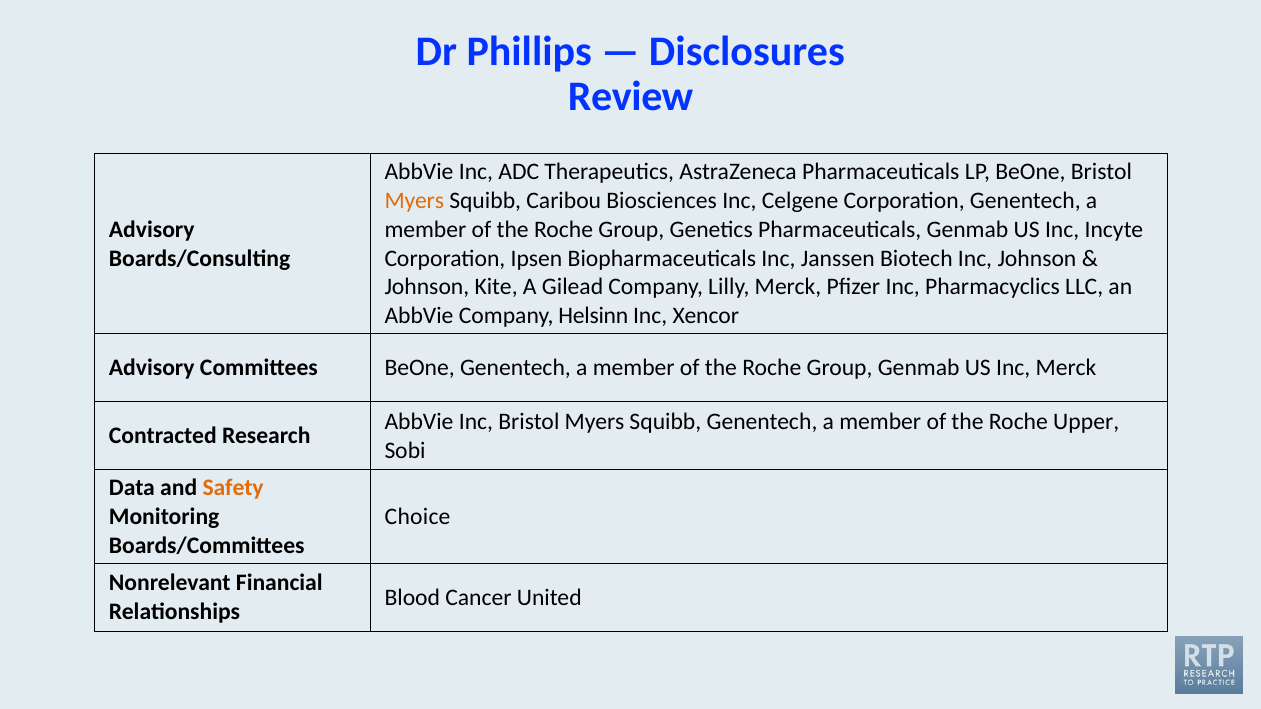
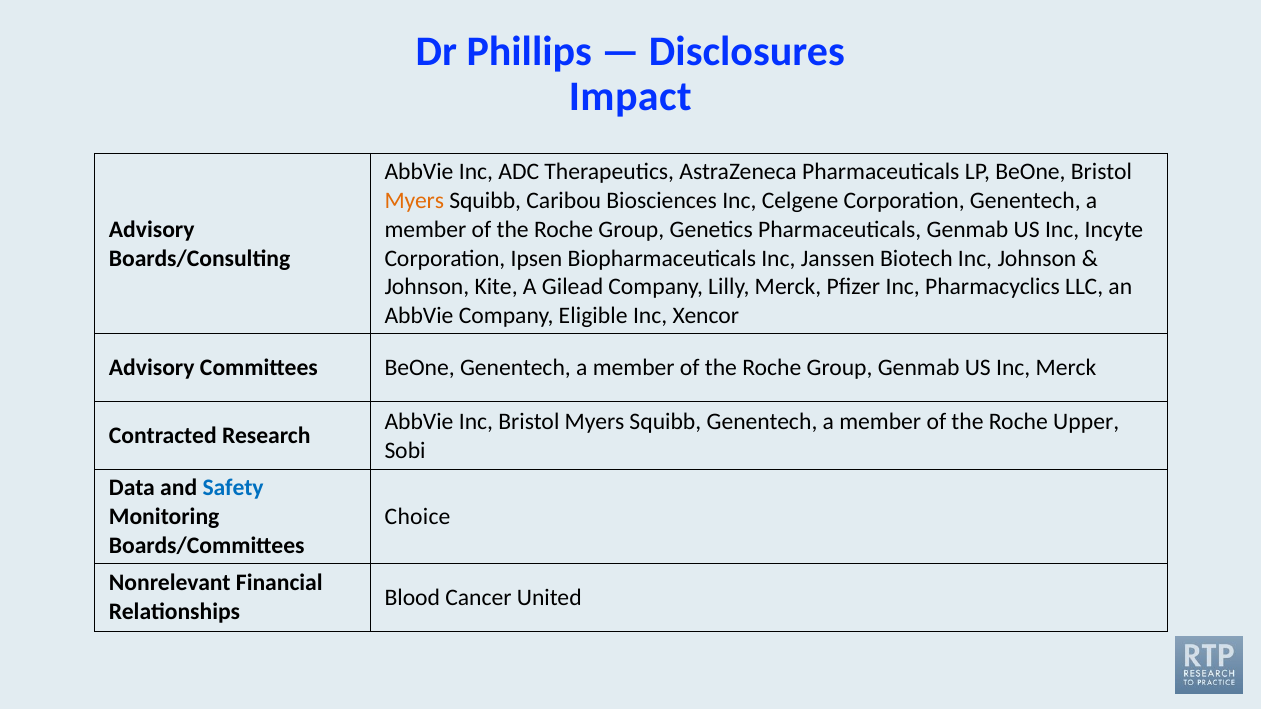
Review: Review -> Impact
Helsinn: Helsinn -> Eligible
Safety colour: orange -> blue
